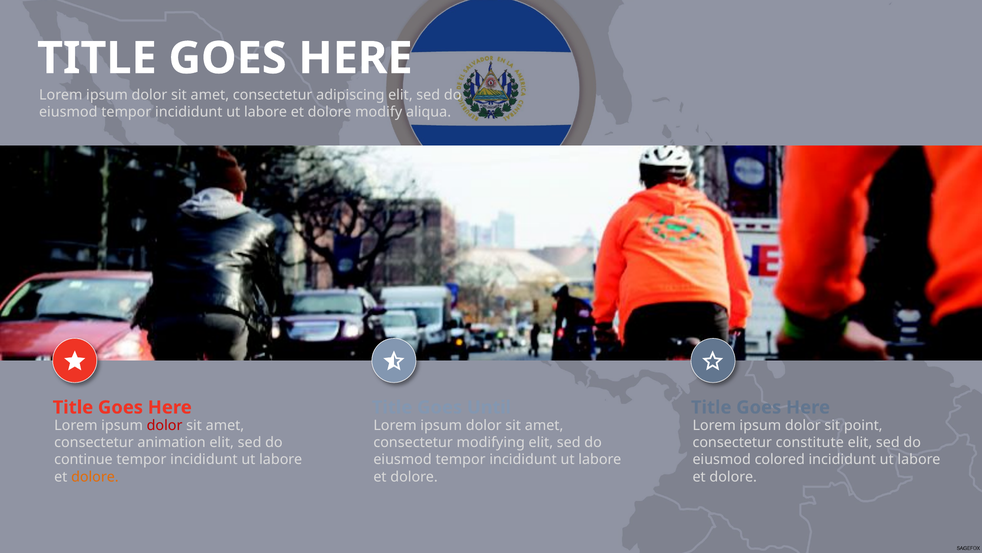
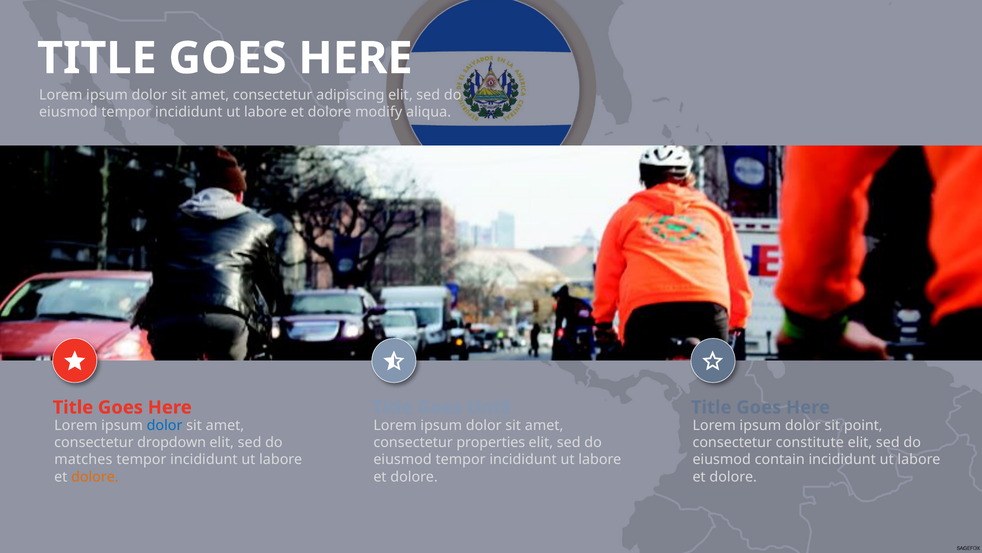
dolor at (165, 425) colour: red -> blue
animation: animation -> dropdown
modifying: modifying -> properties
continue: continue -> matches
colored: colored -> contain
